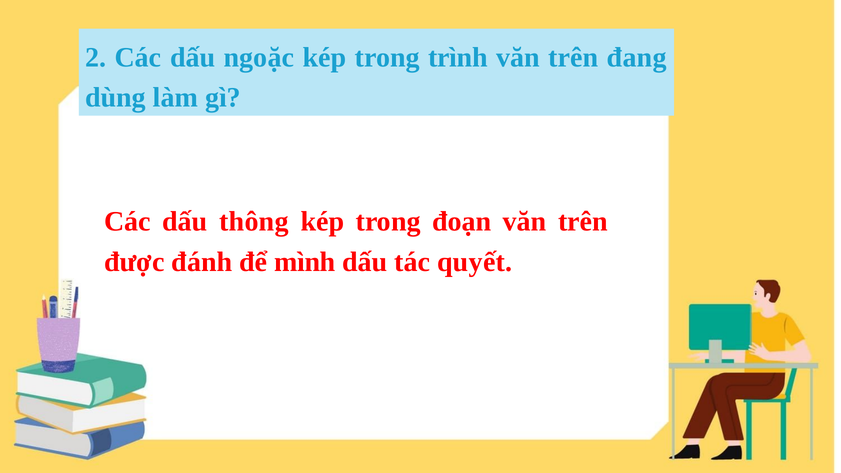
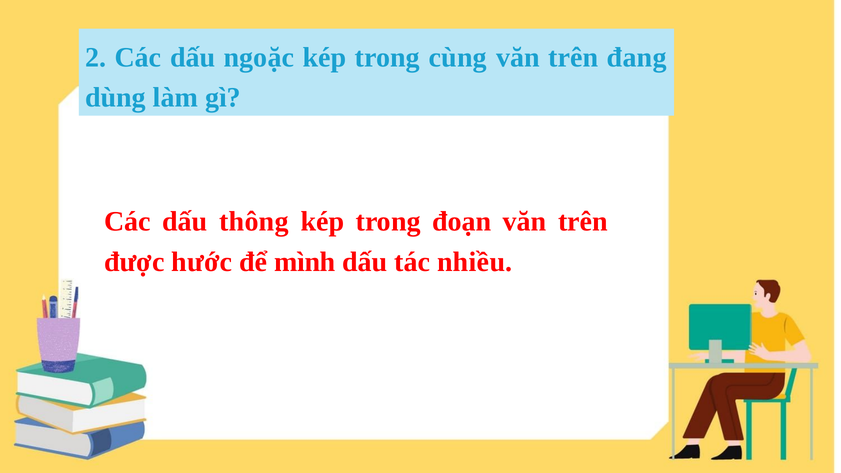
trình: trình -> cùng
đánh: đánh -> hước
quyết: quyết -> nhiều
